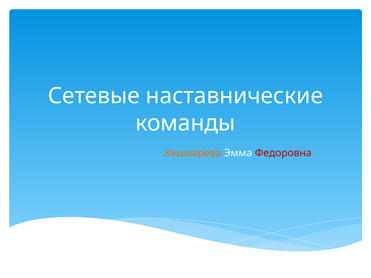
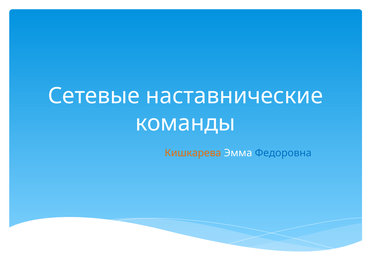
Федоровна colour: red -> blue
